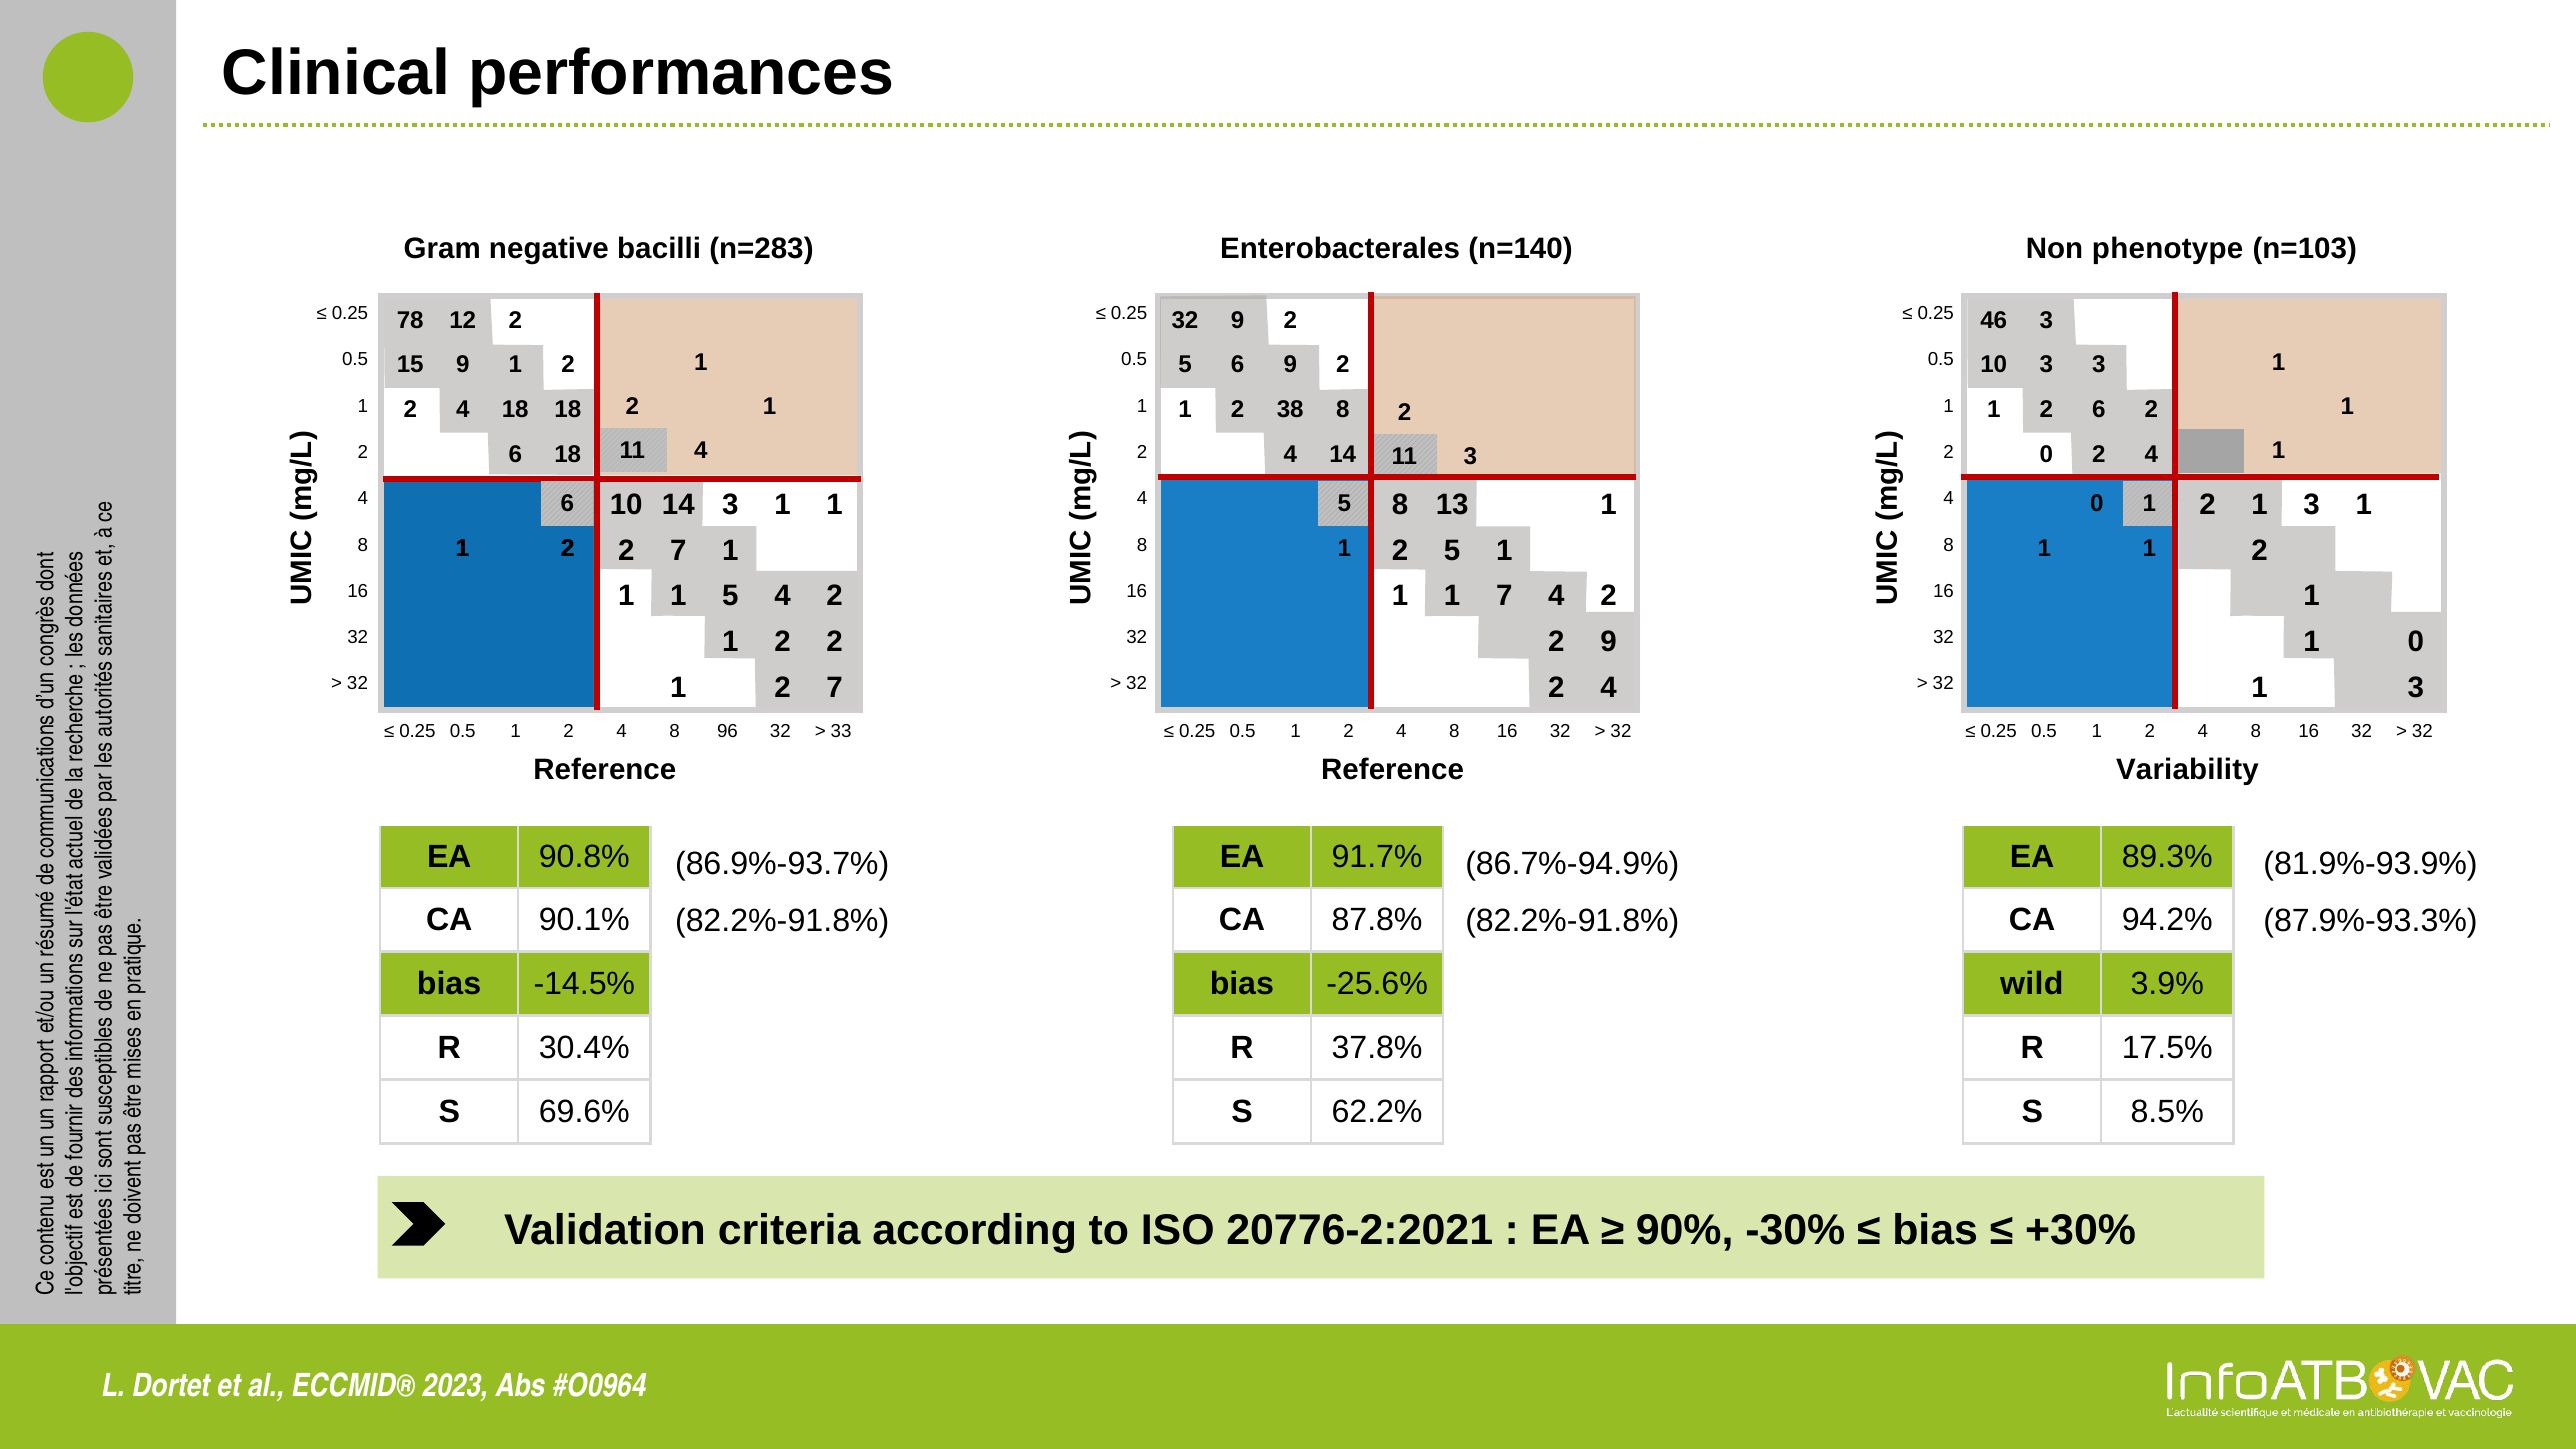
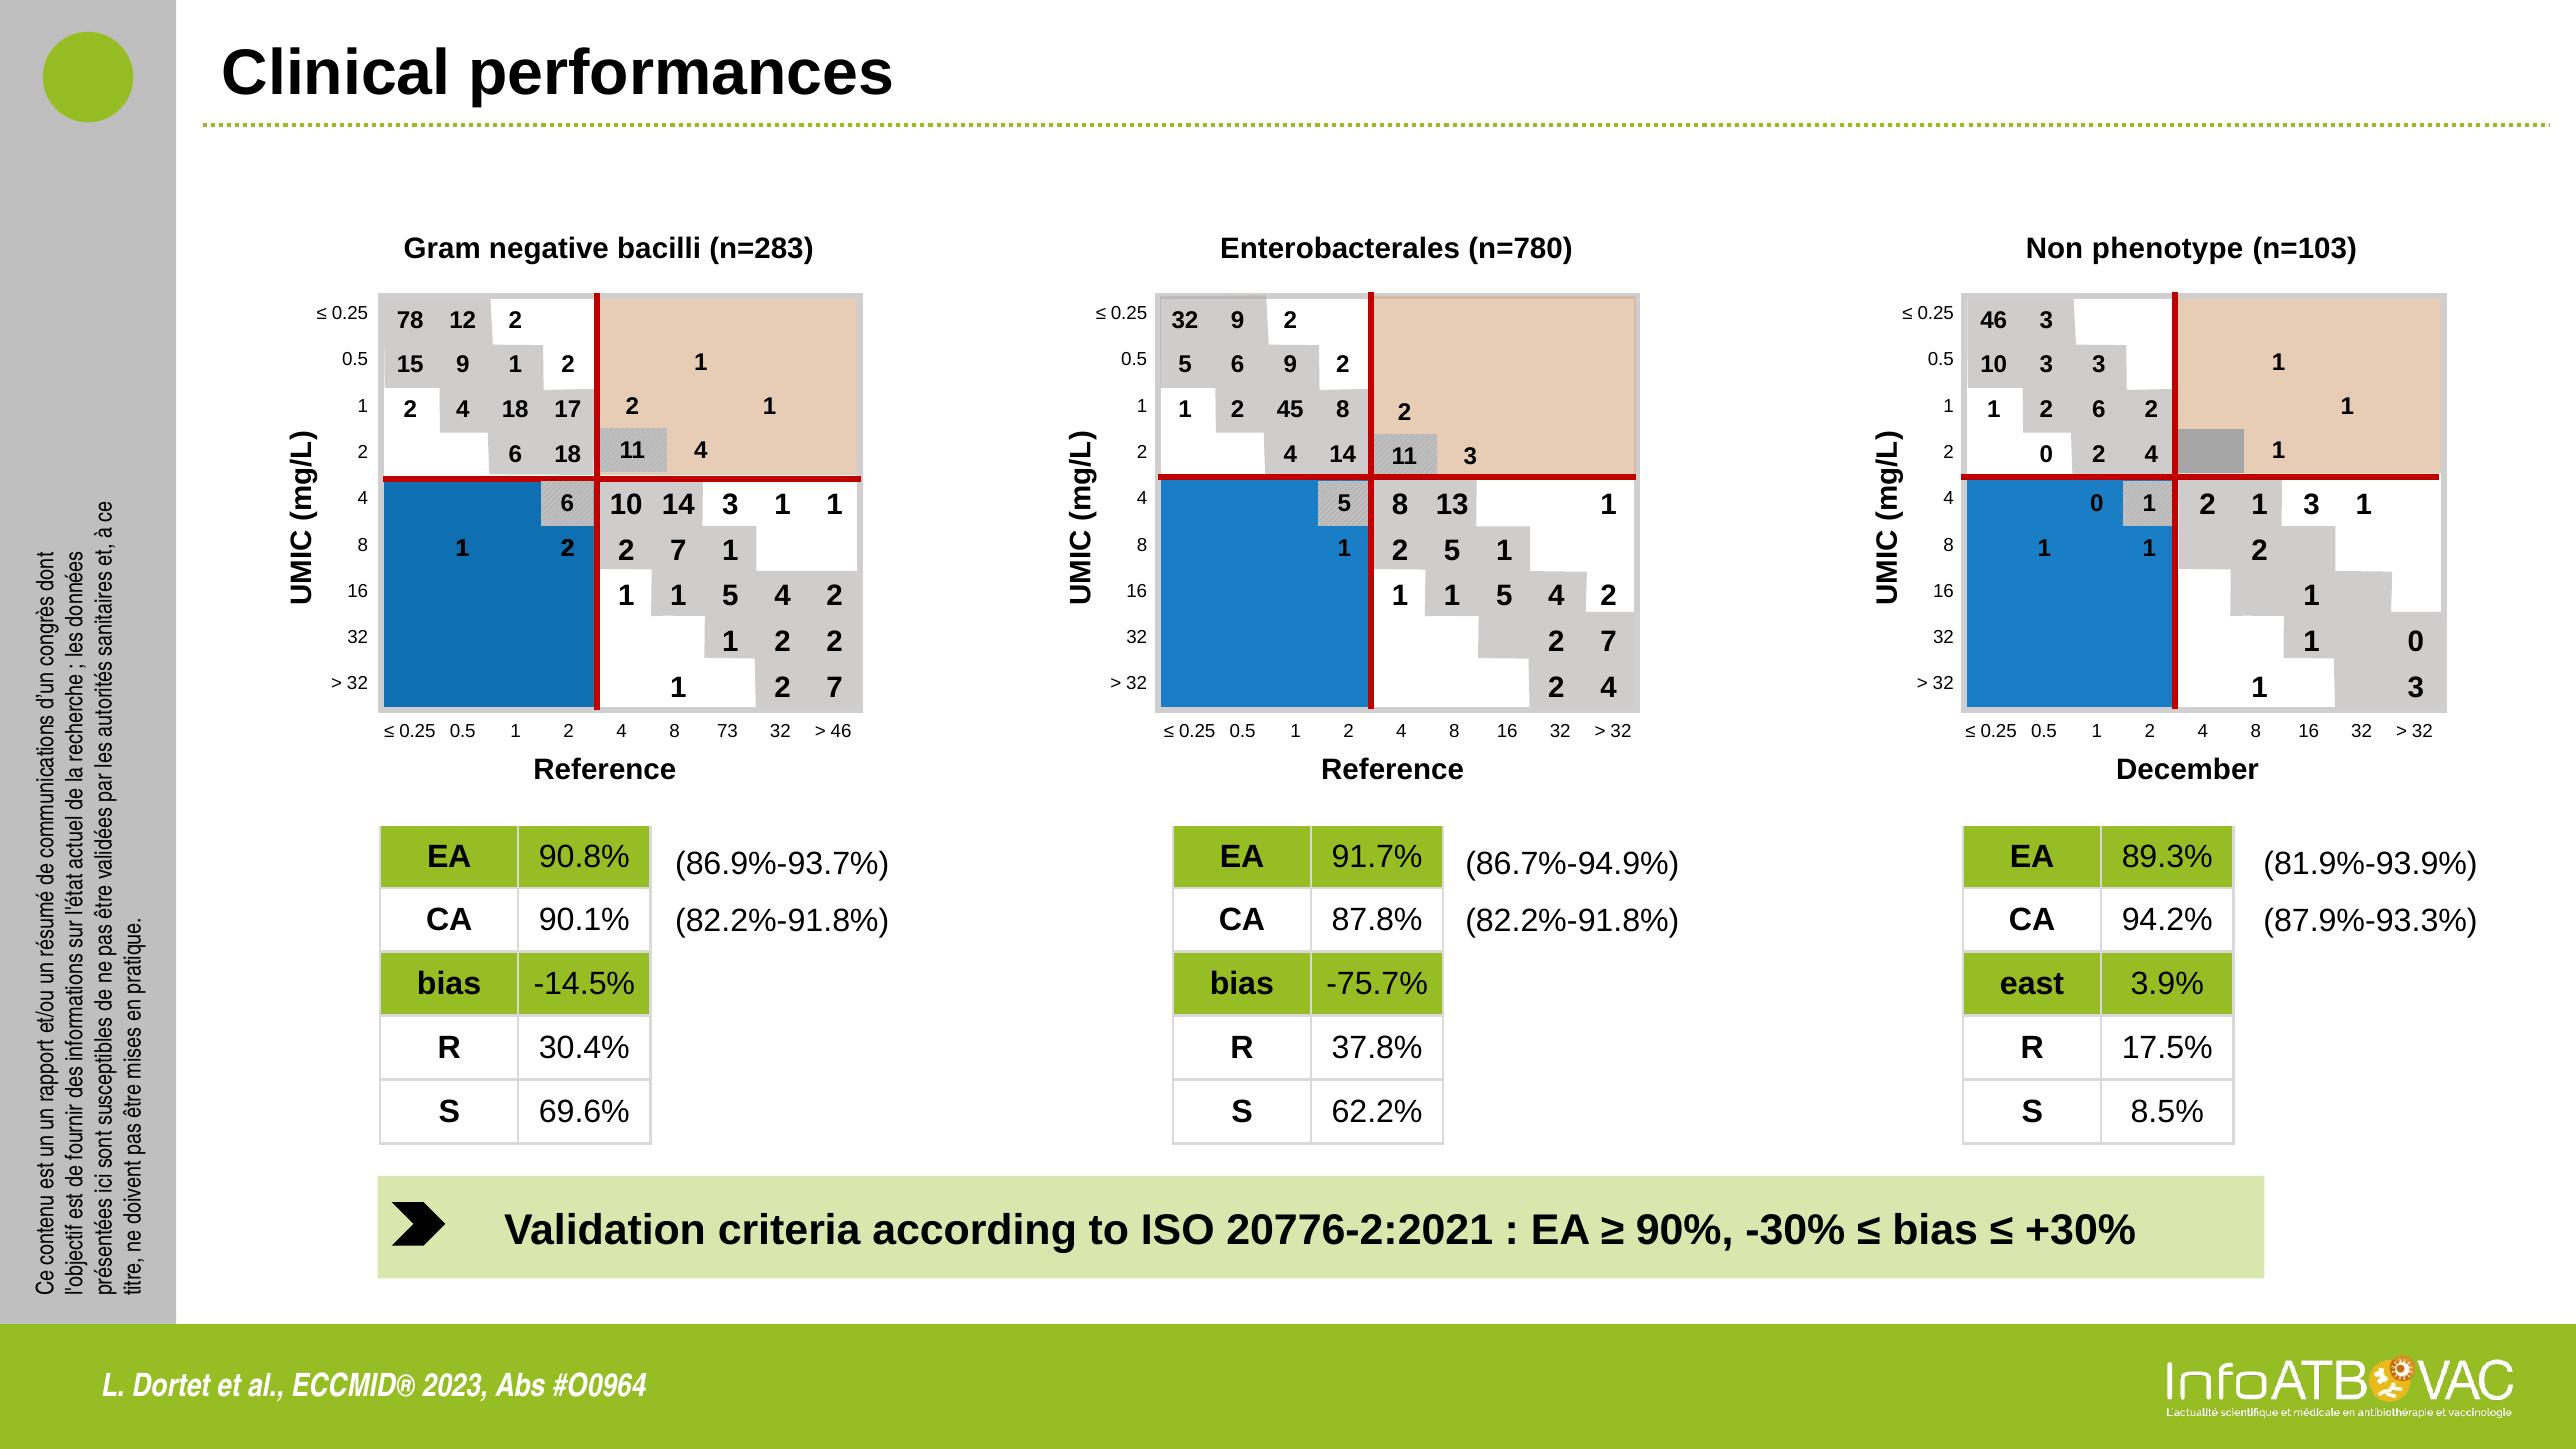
n=140: n=140 -> n=780
18 18: 18 -> 17
38: 38 -> 45
7 at (1504, 596): 7 -> 5
9 at (1608, 642): 9 -> 7
96: 96 -> 73
33 at (841, 731): 33 -> 46
Variability: Variability -> December
-25.6%: -25.6% -> -75.7%
wild: wild -> east
